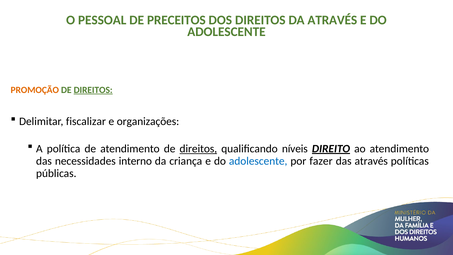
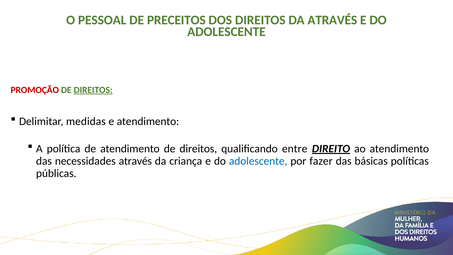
PROMOÇÃO colour: orange -> red
fiscalizar: fiscalizar -> medidas
e organizações: organizações -> atendimento
direitos at (198, 149) underline: present -> none
níveis: níveis -> entre
necessidades interno: interno -> através
das através: através -> básicas
